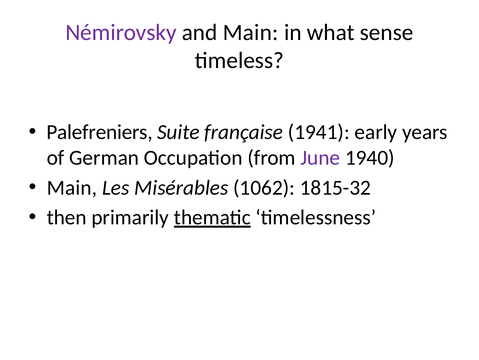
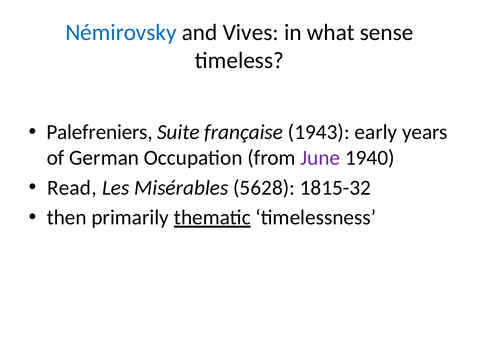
Némirovsky colour: purple -> blue
and Main: Main -> Vives
1941: 1941 -> 1943
Main at (72, 187): Main -> Read
1062: 1062 -> 5628
